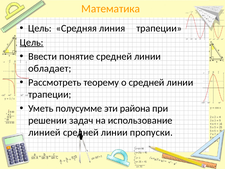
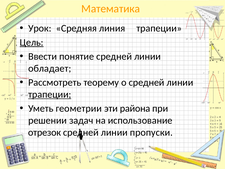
Цель at (40, 28): Цель -> Урок
трапеции at (50, 94) underline: none -> present
полусумме: полусумме -> геометрии
линией: линией -> отрезок
